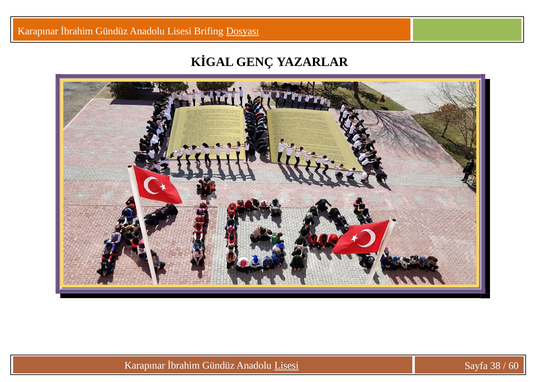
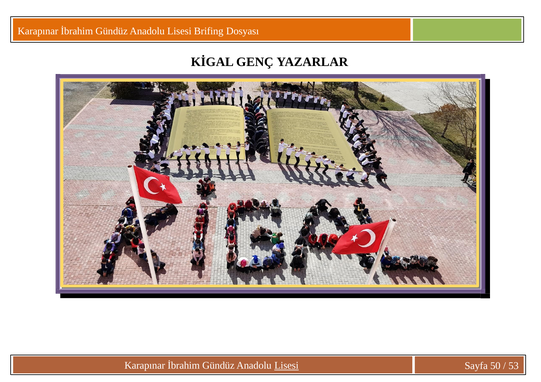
Dosyası underline: present -> none
38: 38 -> 50
60: 60 -> 53
